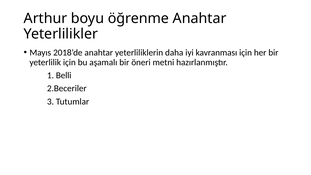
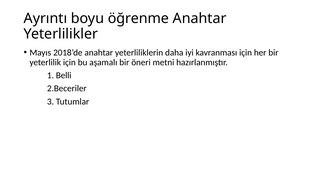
Arthur: Arthur -> Ayrıntı
